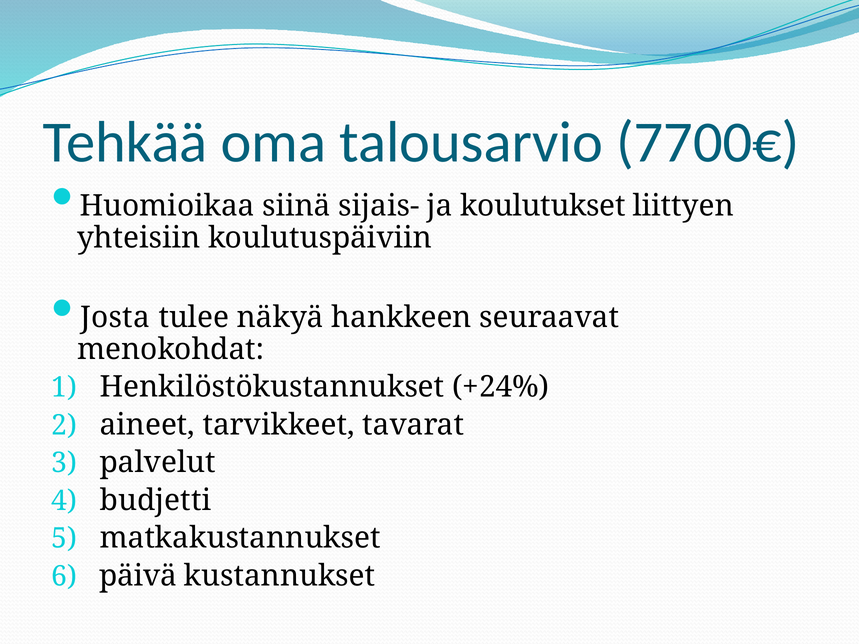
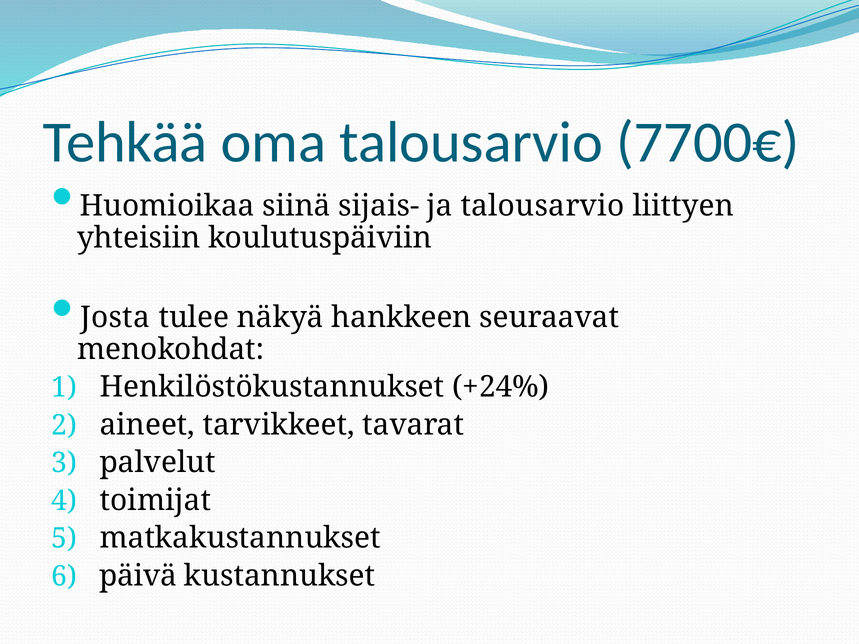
ja koulutukset: koulutukset -> talousarvio
budjetti: budjetti -> toimijat
